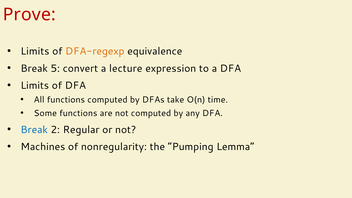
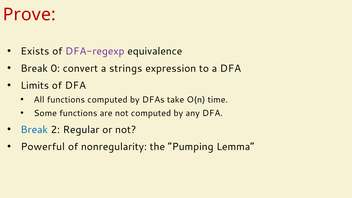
Limits at (35, 51): Limits -> Exists
DFA-regexp colour: orange -> purple
5: 5 -> 0
lecture: lecture -> strings
Machines: Machines -> Powerful
